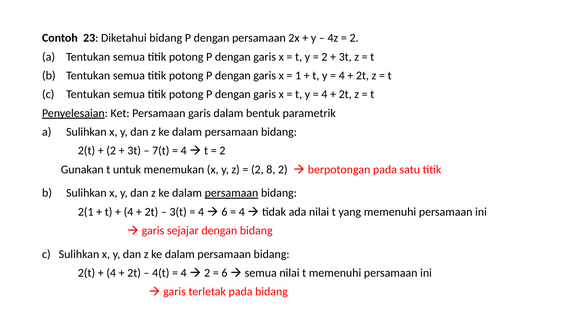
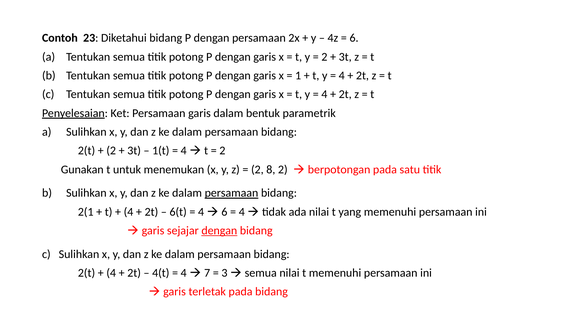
2 at (354, 38): 2 -> 6
7(t: 7(t -> 1(t
3(t: 3(t -> 6(t
dengan at (219, 230) underline: none -> present
2 at (207, 273): 2 -> 7
6 at (224, 273): 6 -> 3
